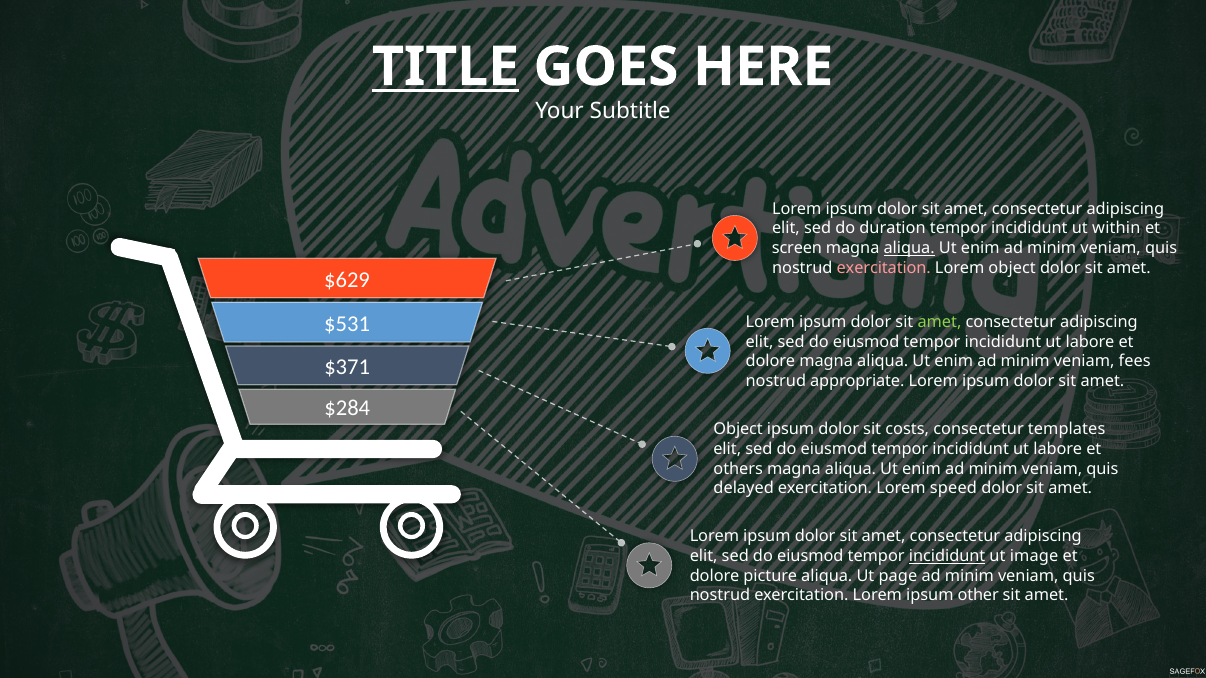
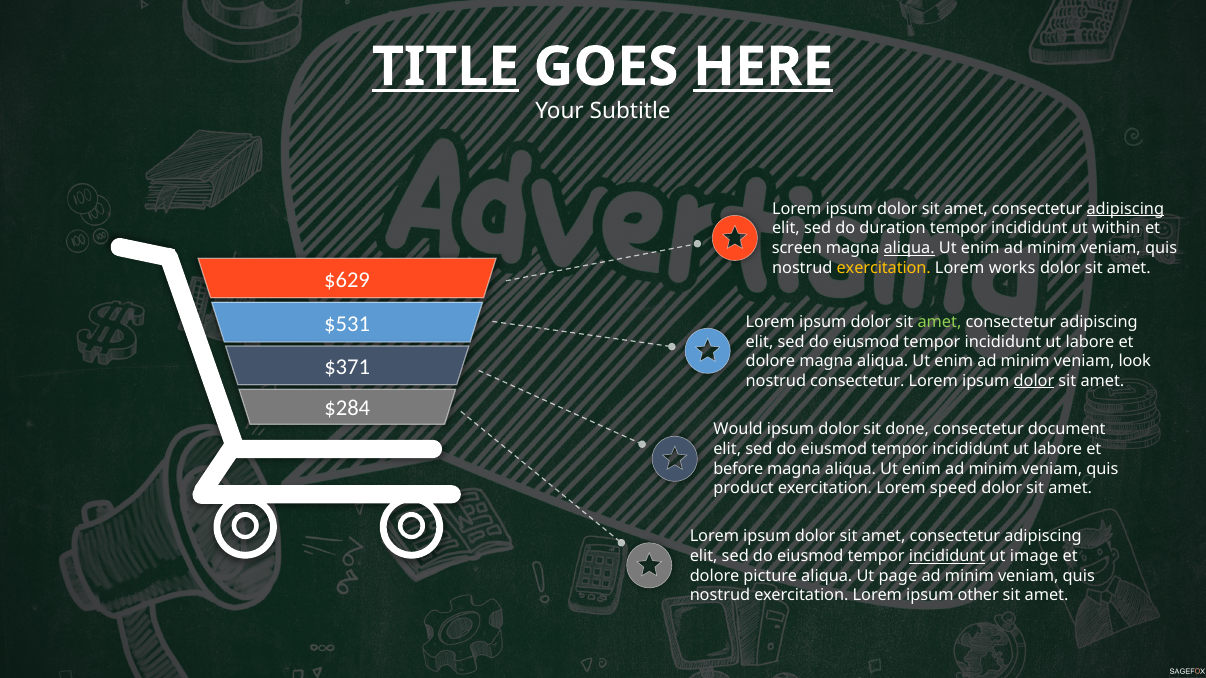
HERE underline: none -> present
adipiscing at (1125, 209) underline: none -> present
exercitation at (884, 268) colour: pink -> yellow
Lorem object: object -> works
fees: fees -> look
nostrud appropriate: appropriate -> consectetur
dolor at (1034, 381) underline: none -> present
Object at (738, 430): Object -> Would
costs: costs -> done
templates: templates -> document
others: others -> before
delayed: delayed -> product
